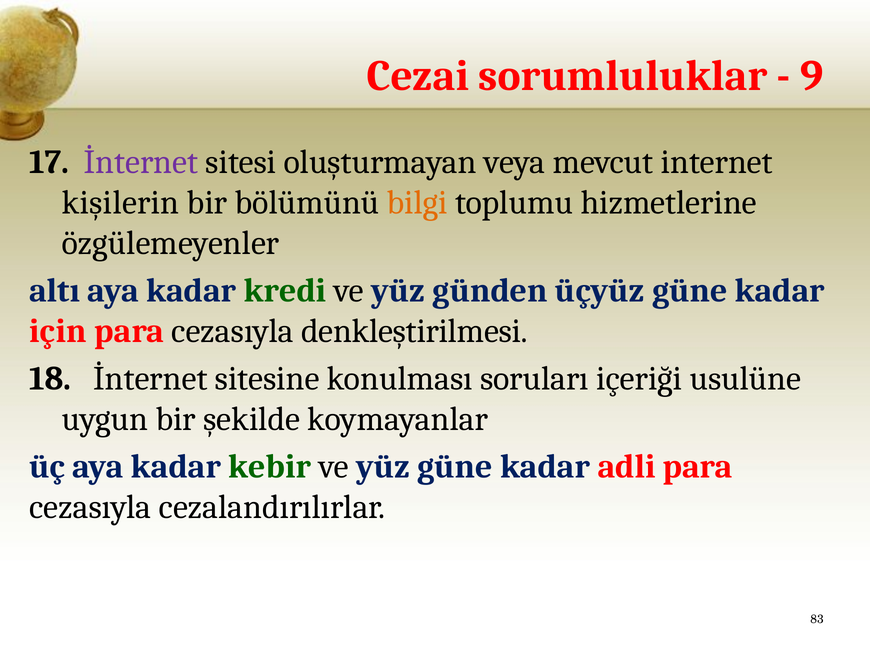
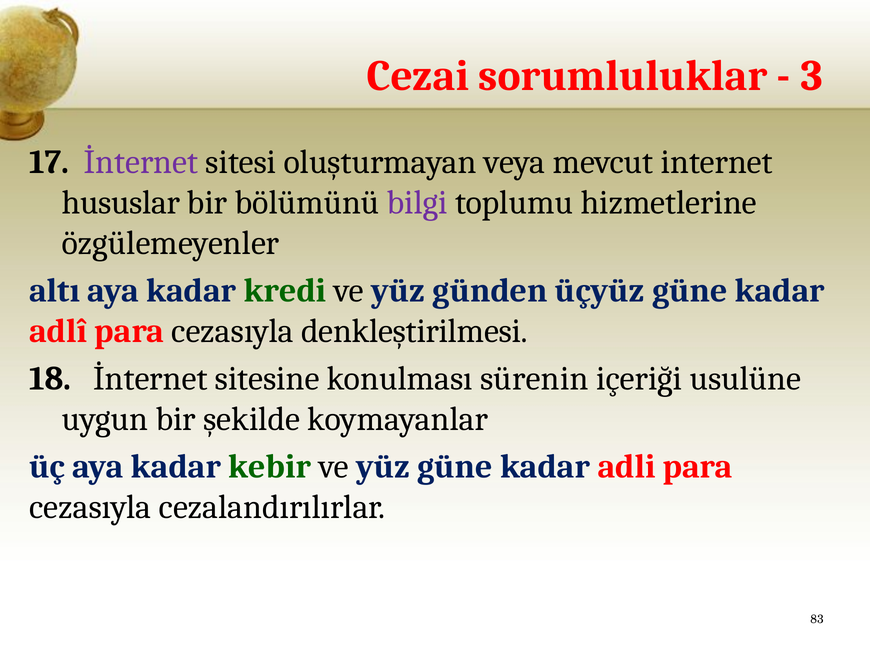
9: 9 -> 3
kişilerin: kişilerin -> hususlar
bilgi colour: orange -> purple
için: için -> adlî
soruları: soruları -> sürenin
